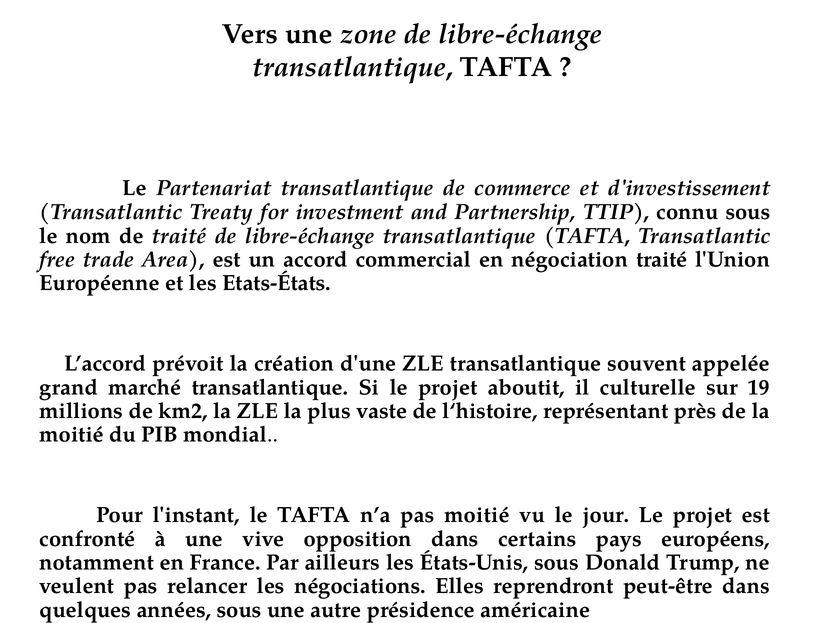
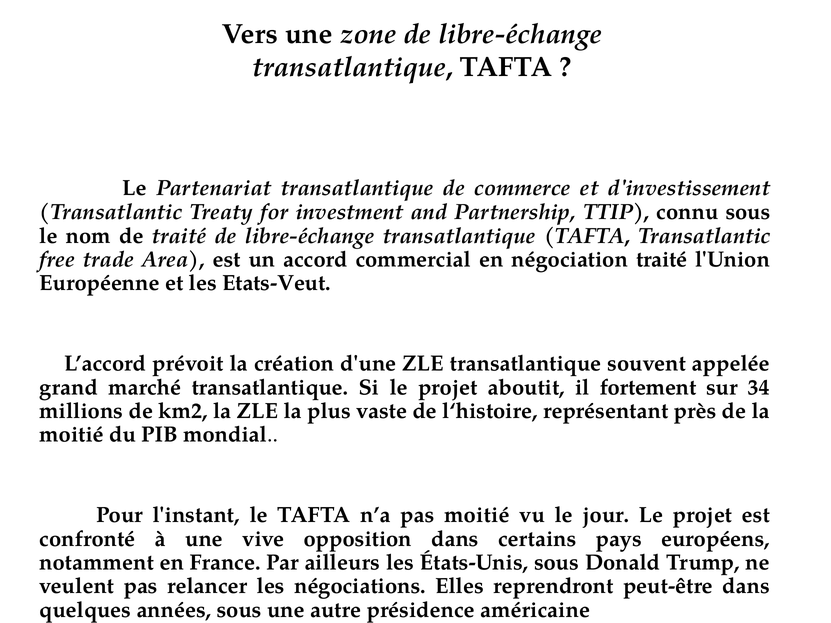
Etats-États: Etats-États -> Etats-Veut
culturelle: culturelle -> fortement
19: 19 -> 34
